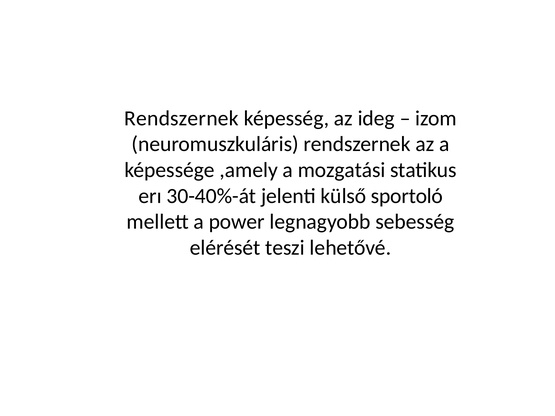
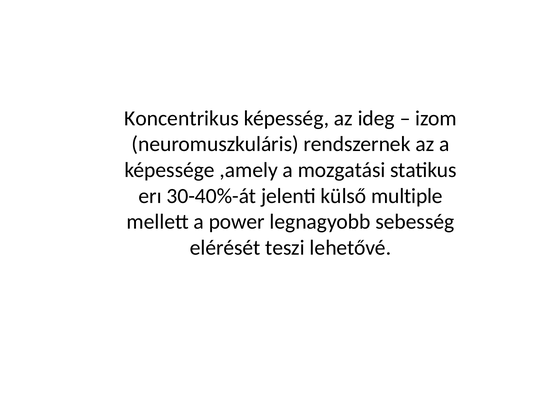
Rendszernek at (181, 118): Rendszernek -> Koncentrikus
sportoló: sportoló -> multiple
